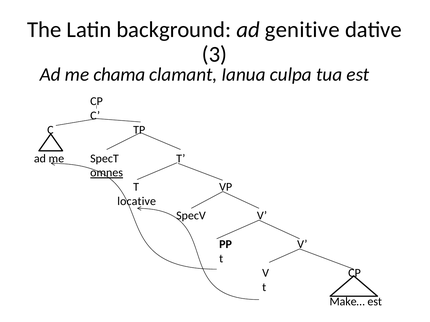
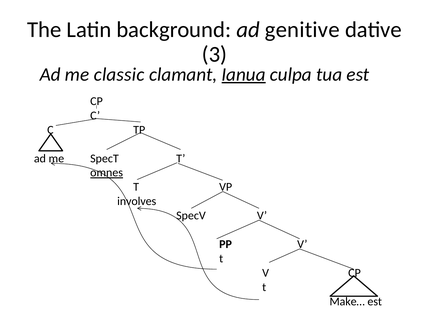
chama: chama -> classic
Ianua underline: none -> present
locative: locative -> involves
